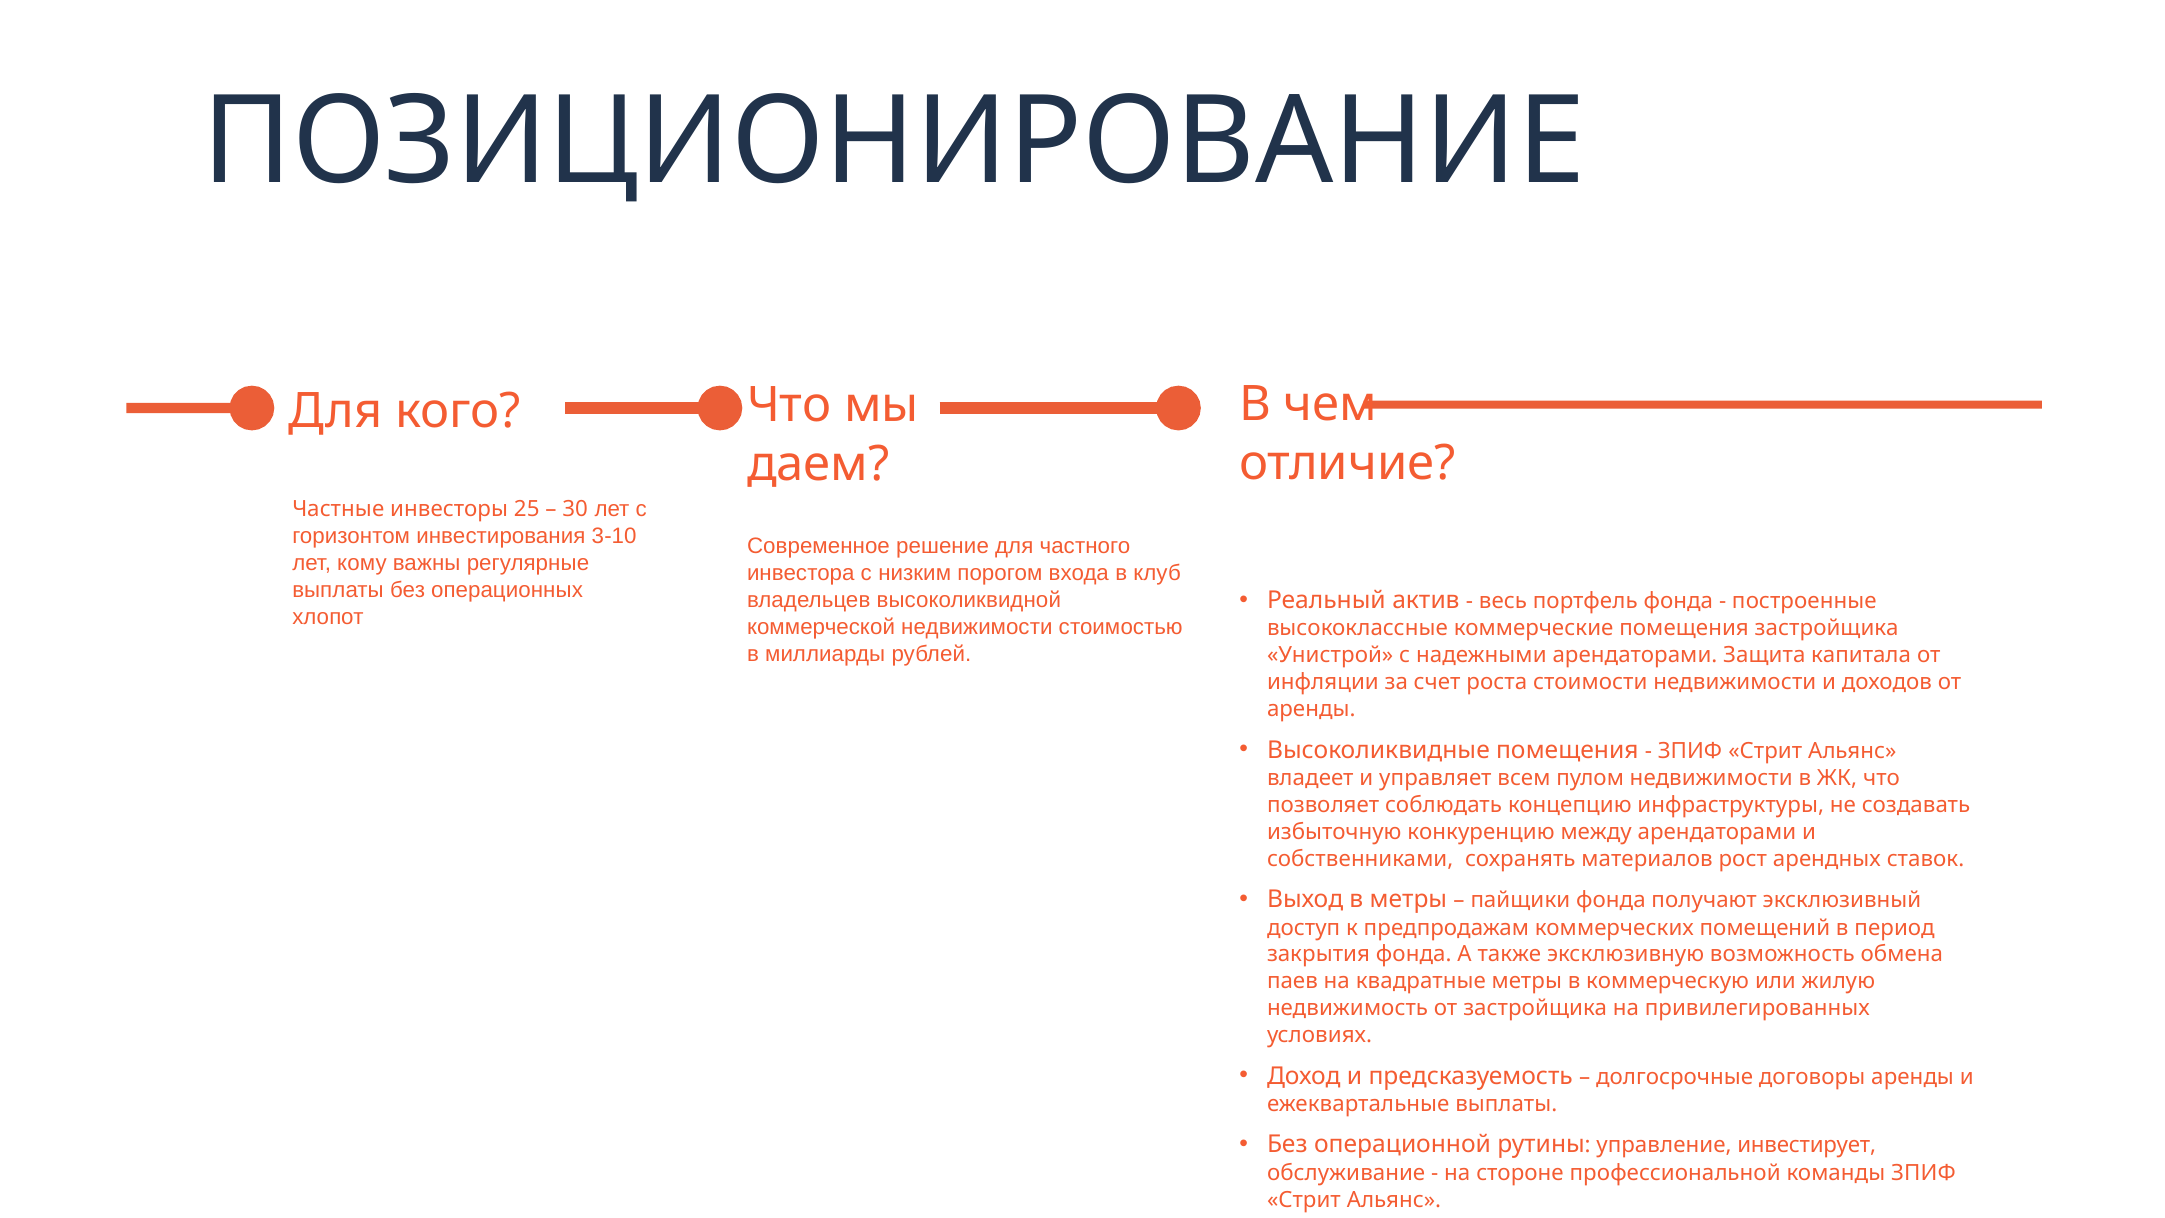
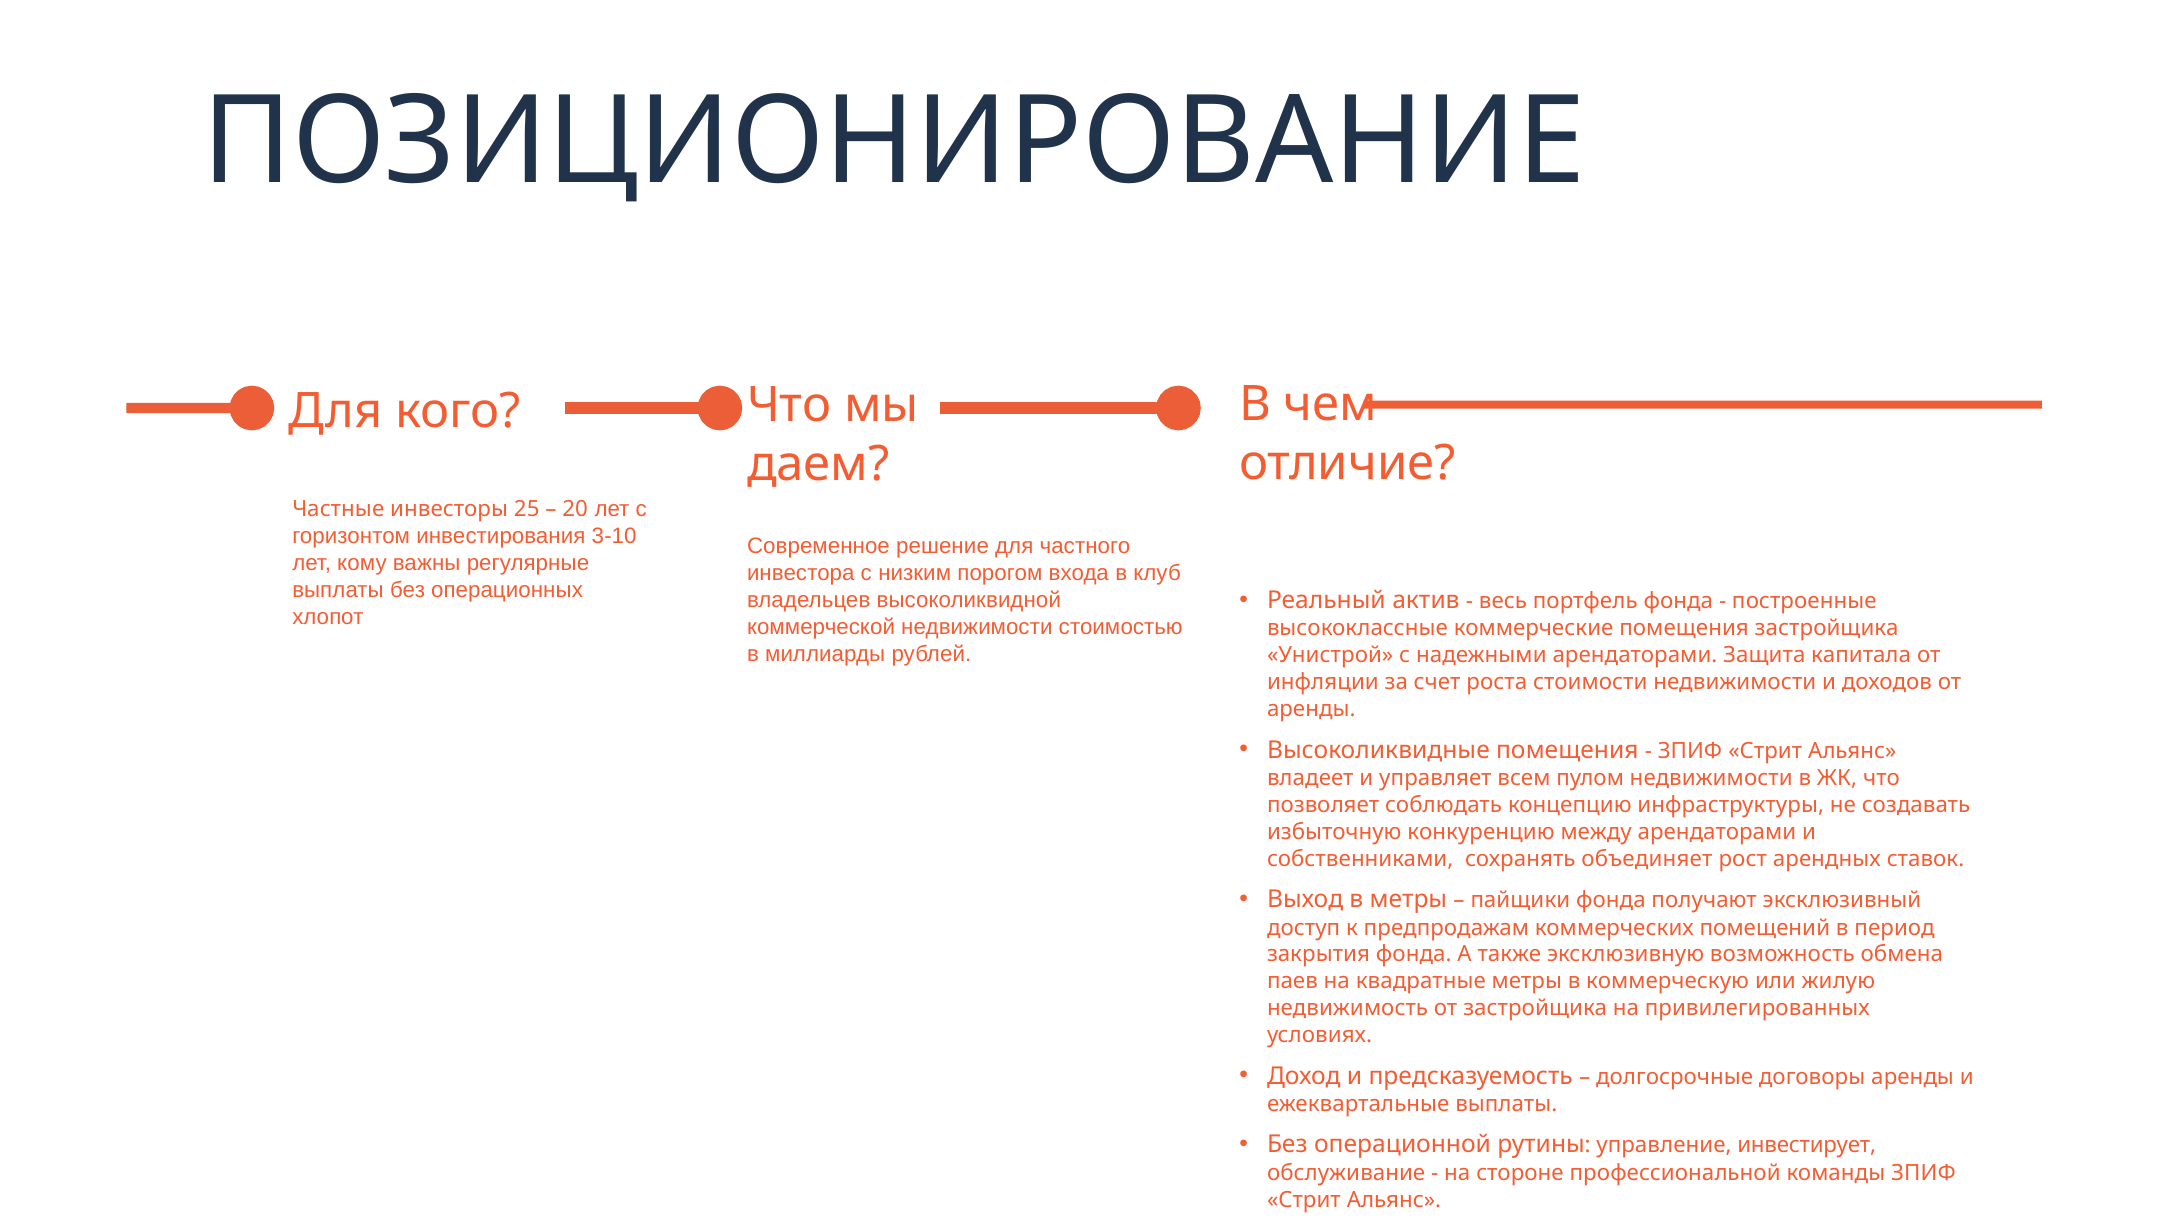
30: 30 -> 20
материалов: материалов -> объединяет
